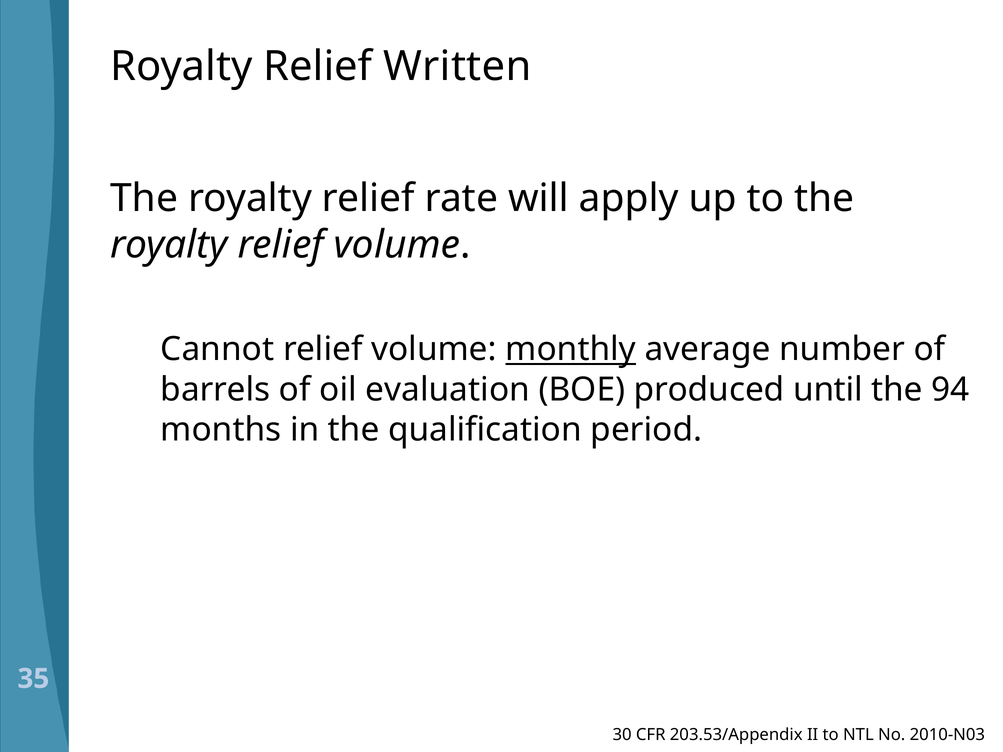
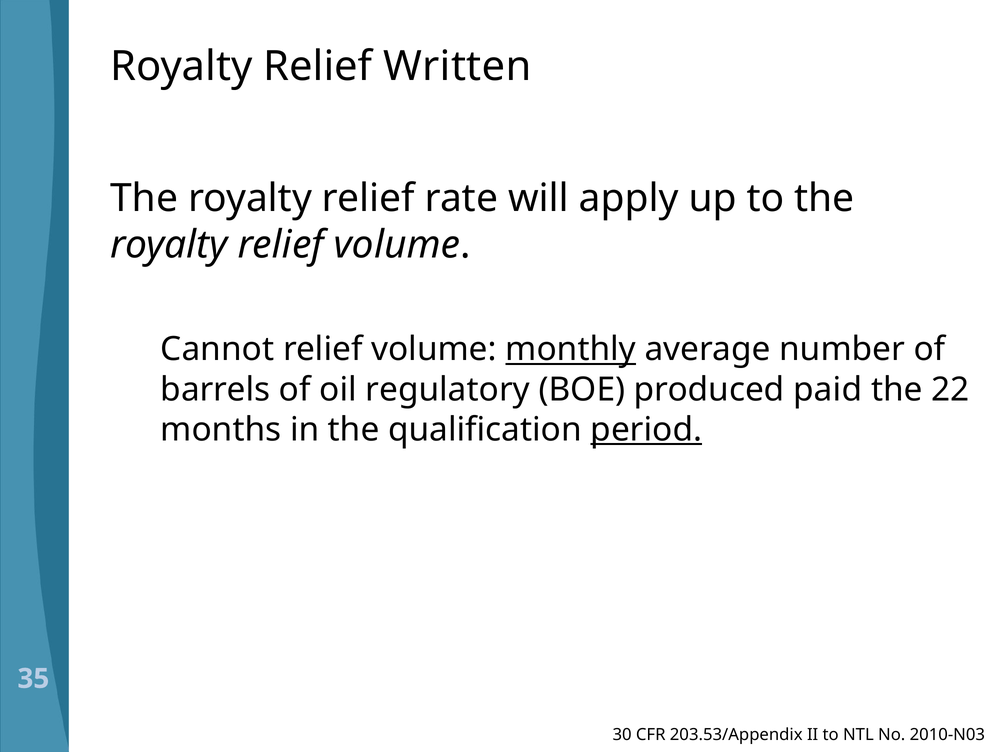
evaluation: evaluation -> regulatory
until: until -> paid
94: 94 -> 22
period underline: none -> present
